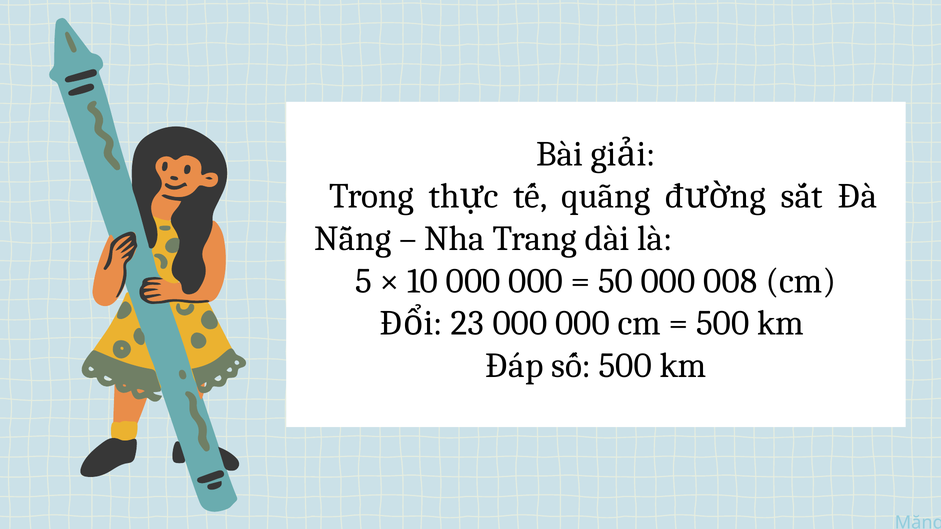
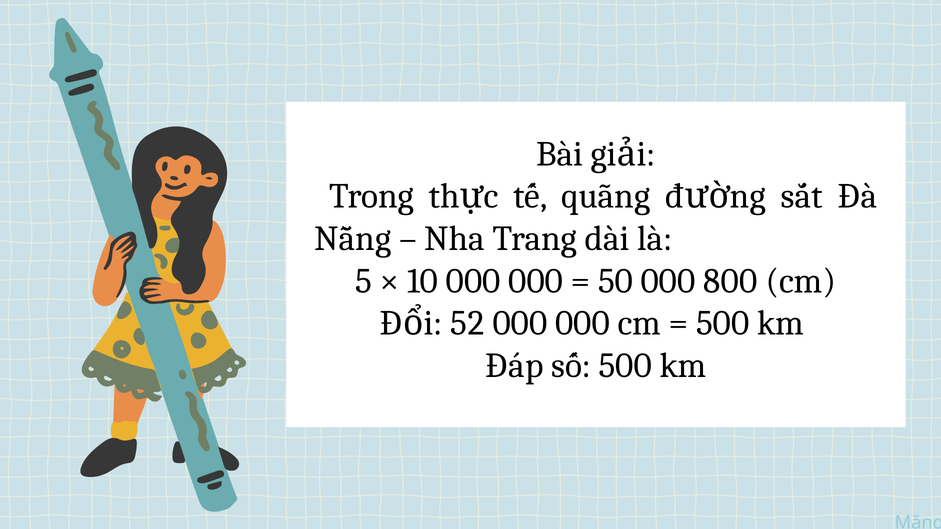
008: 008 -> 800
23: 23 -> 52
